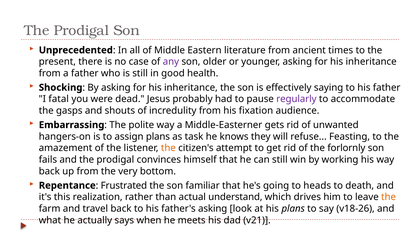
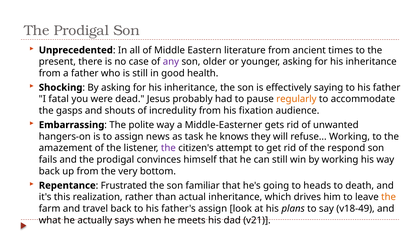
regularly colour: purple -> orange
assign plans: plans -> news
refuse Feasting: Feasting -> Working
the at (168, 148) colour: orange -> purple
forlornly: forlornly -> respond
actual understand: understand -> inheritance
father's asking: asking -> assign
v18-26: v18-26 -> v18-49
